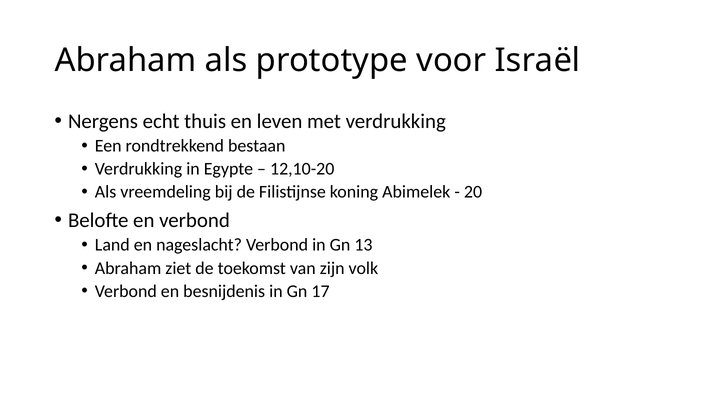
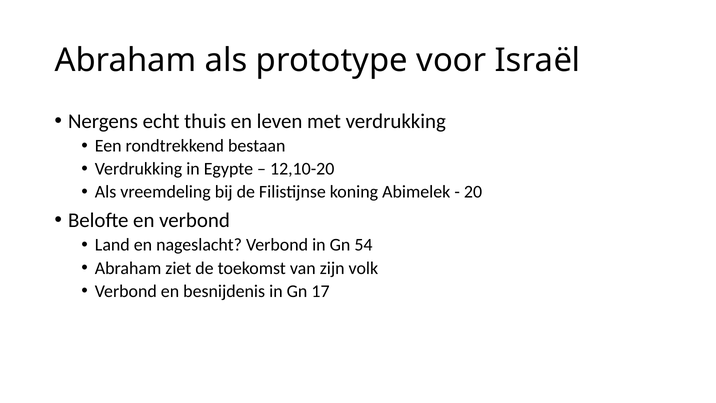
13: 13 -> 54
